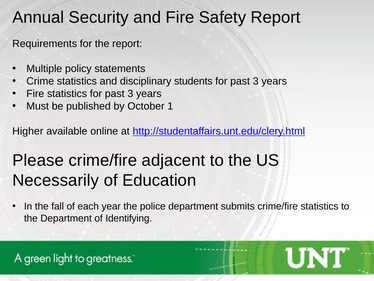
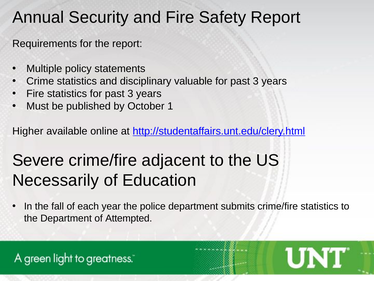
students: students -> valuable
Please: Please -> Severe
Identifying: Identifying -> Attempted
